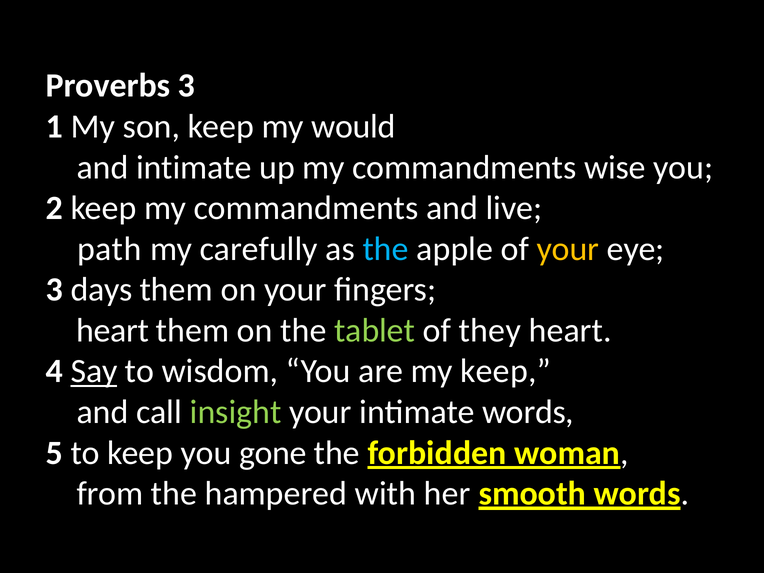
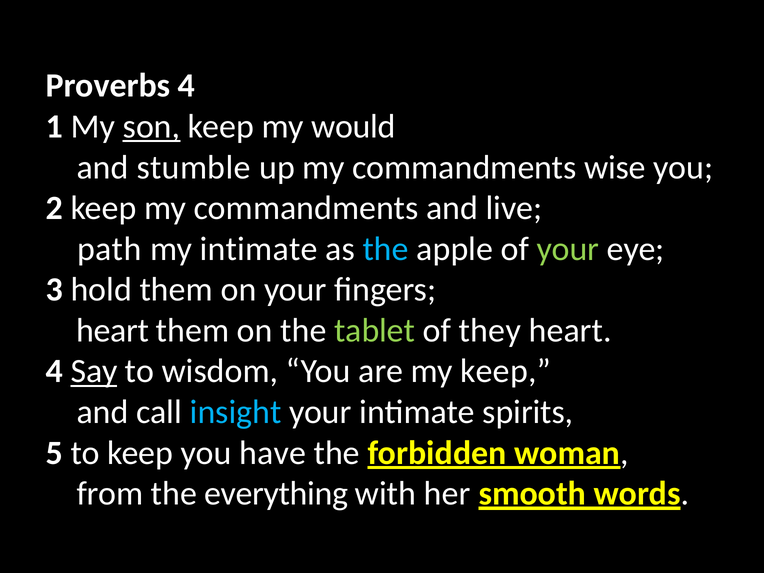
Proverbs 3: 3 -> 4
son underline: none -> present
and intimate: intimate -> stumble
my carefully: carefully -> intimate
your at (568, 249) colour: yellow -> light green
days: days -> hold
insight colour: light green -> light blue
intimate words: words -> spirits
gone: gone -> have
hampered: hampered -> everything
